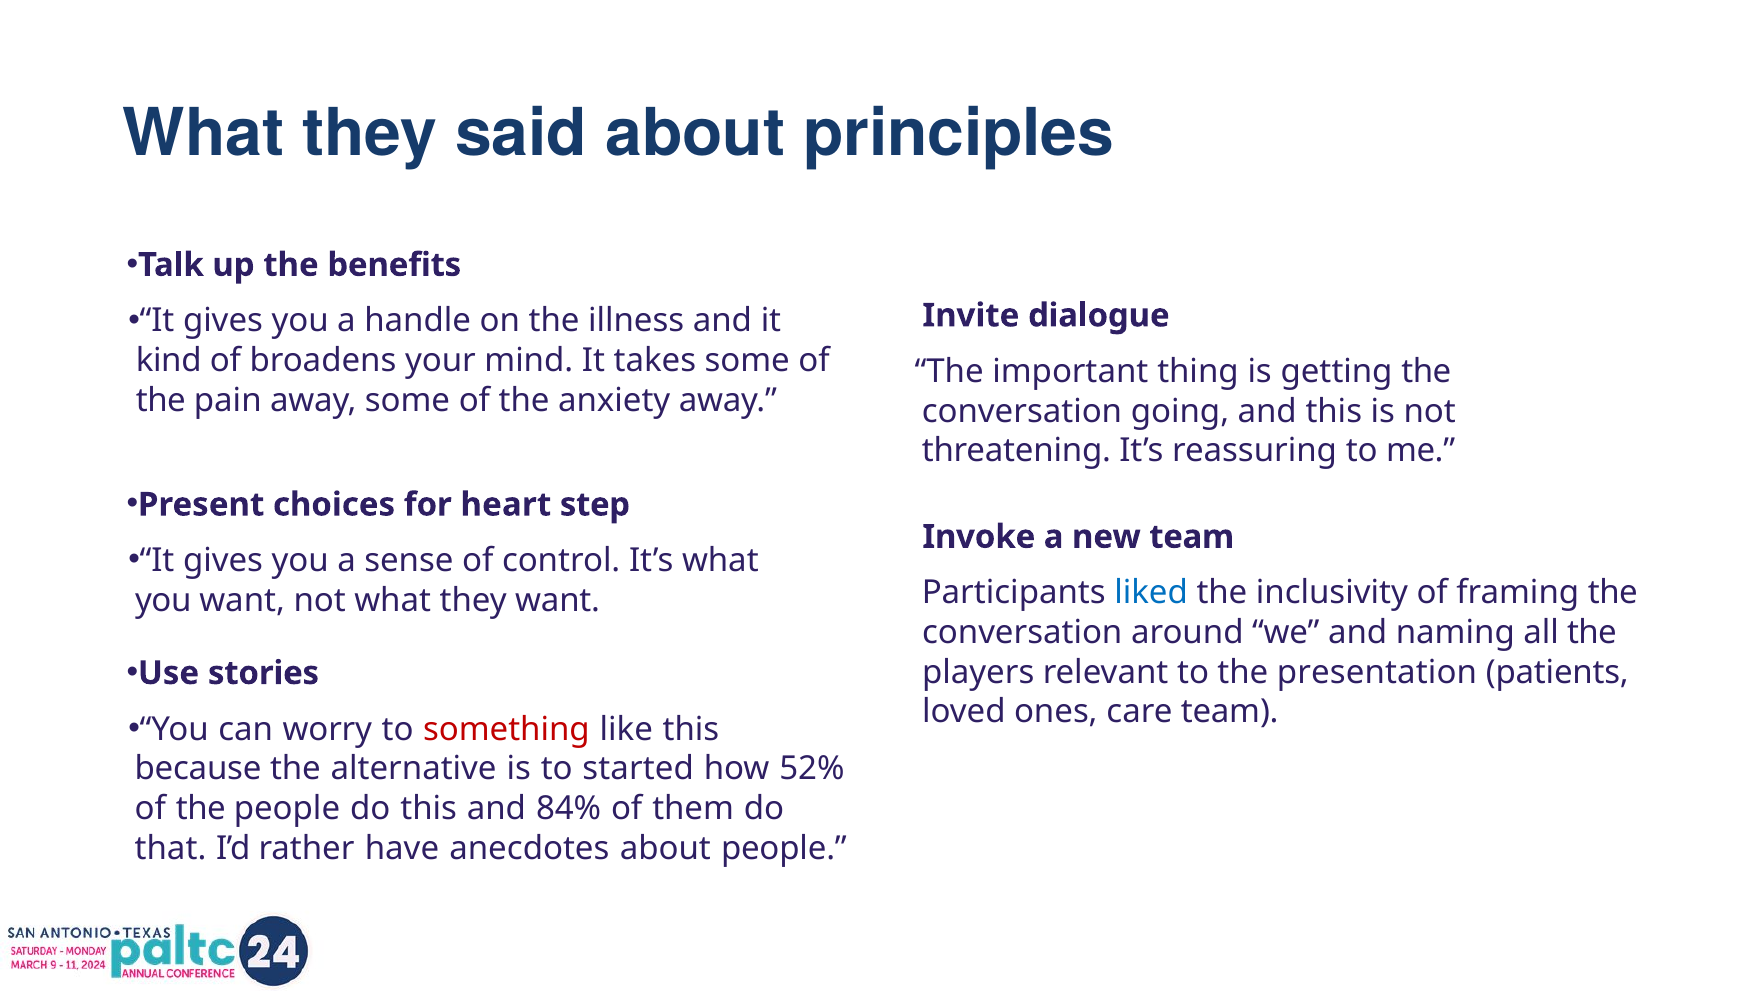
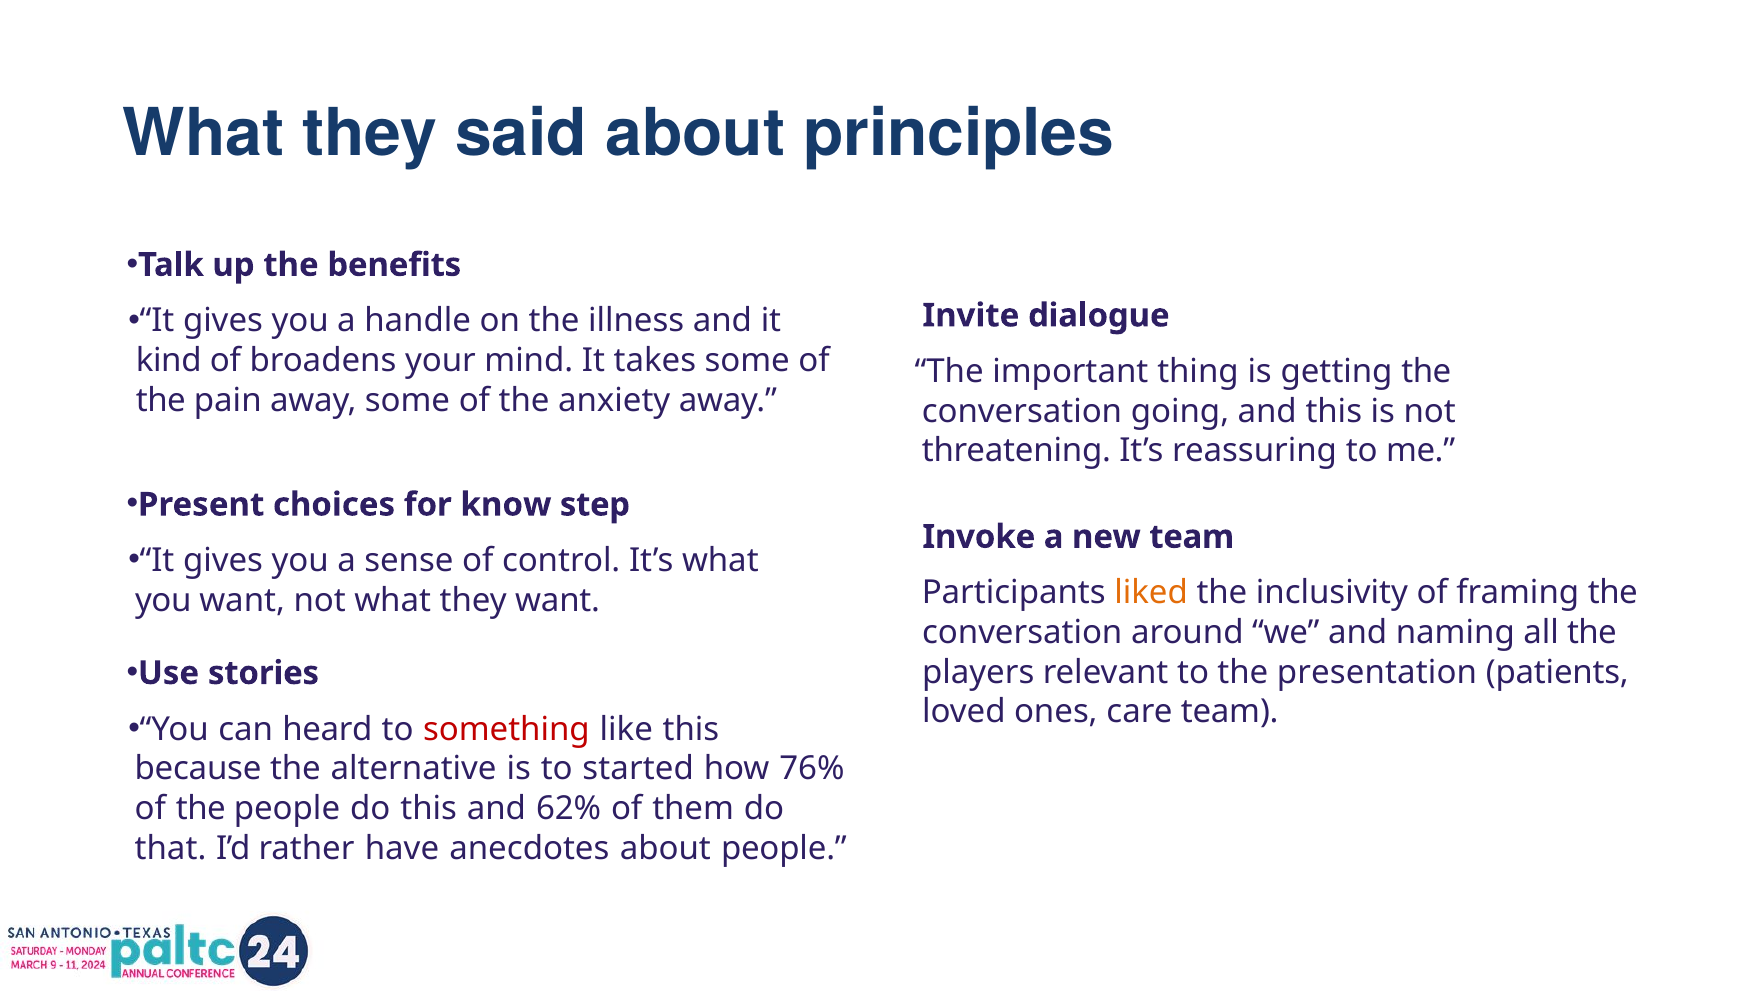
heart: heart -> know
liked colour: blue -> orange
worry: worry -> heard
52%: 52% -> 76%
84%: 84% -> 62%
